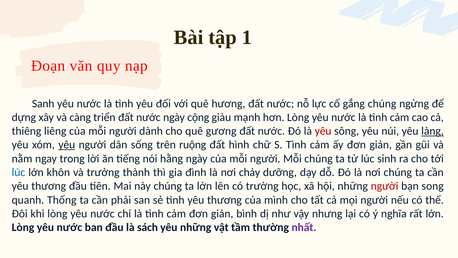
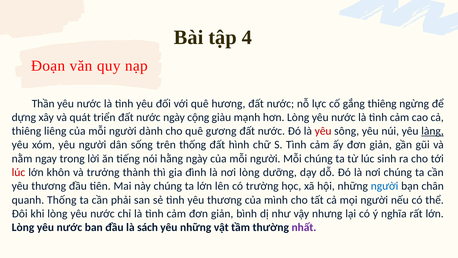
1: 1 -> 4
Sanh: Sanh -> Thần
gắng chúng: chúng -> thiêng
càng: càng -> quát
yêu at (67, 145) underline: present -> none
trên ruộng: ruộng -> thống
lúc at (18, 172) colour: blue -> red
nơi chảy: chảy -> lòng
người at (385, 186) colour: red -> blue
song: song -> chân
